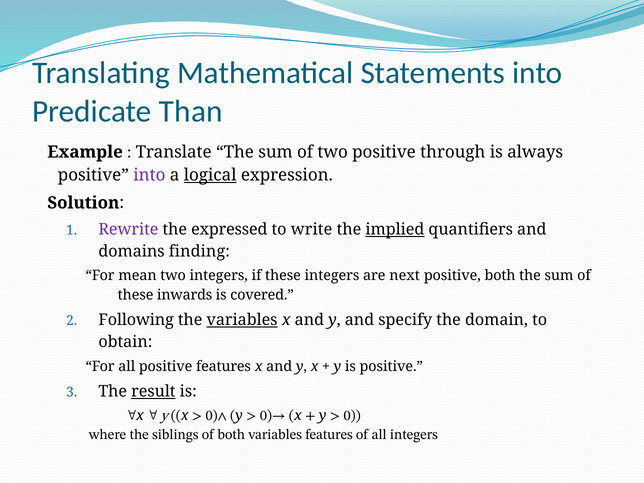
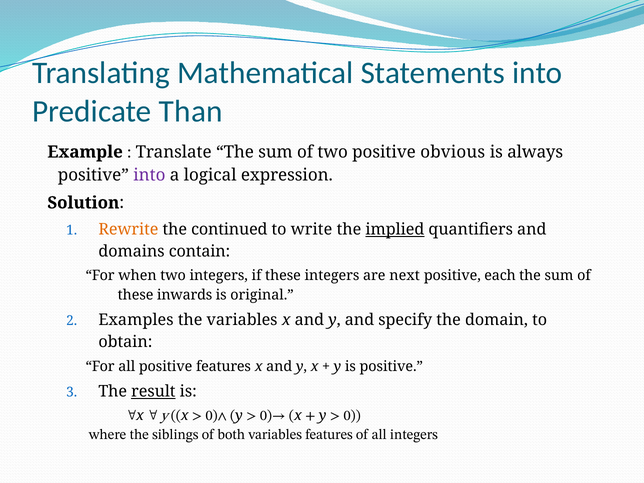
through: through -> obvious
logical underline: present -> none
Rewrite colour: purple -> orange
expressed: expressed -> continued
finding: finding -> contain
mean: mean -> when
positive both: both -> each
covered: covered -> original
Following: Following -> Examples
variables at (242, 320) underline: present -> none
